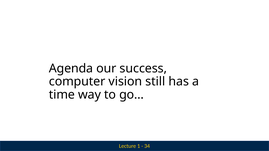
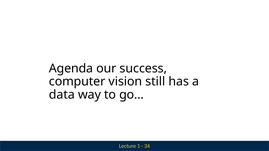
time: time -> data
